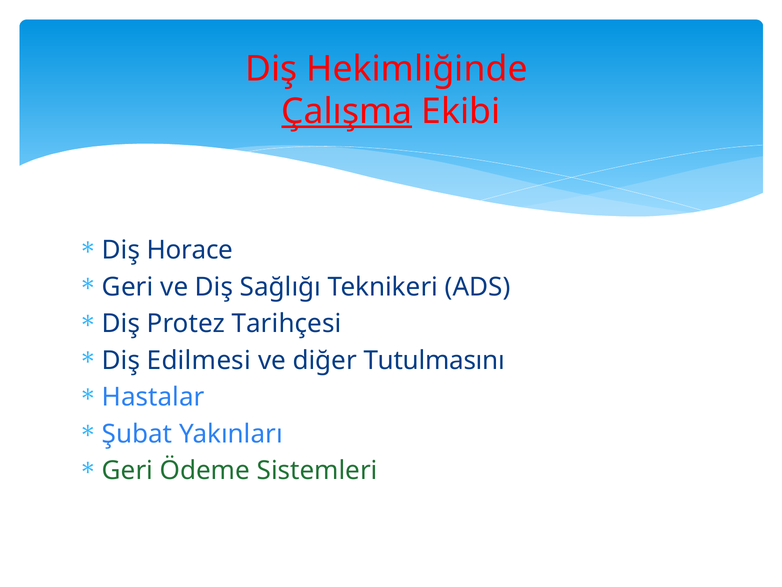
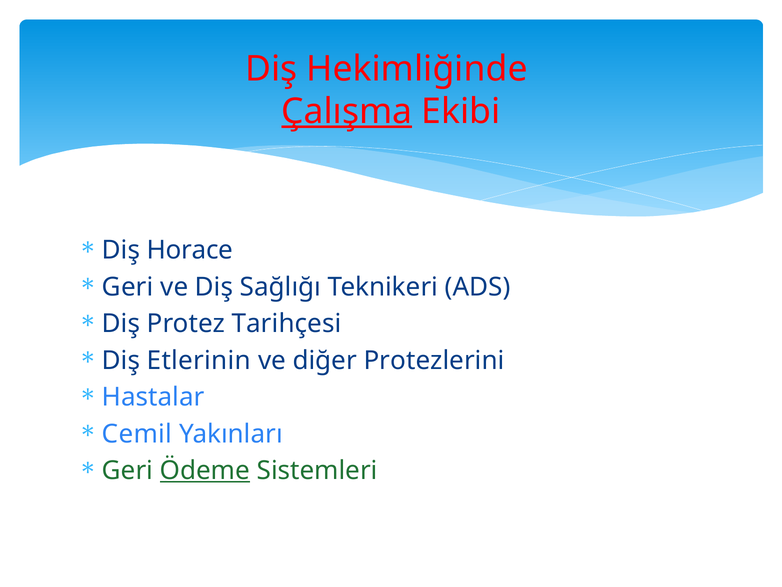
Edilmesi: Edilmesi -> Etlerinin
Tutulmasını: Tutulmasını -> Protezlerini
Şubat: Şubat -> Cemil
Ödeme underline: none -> present
